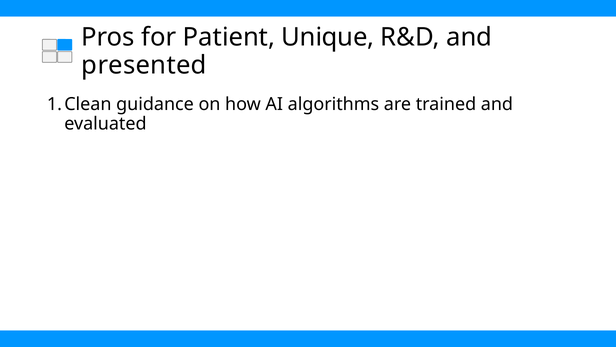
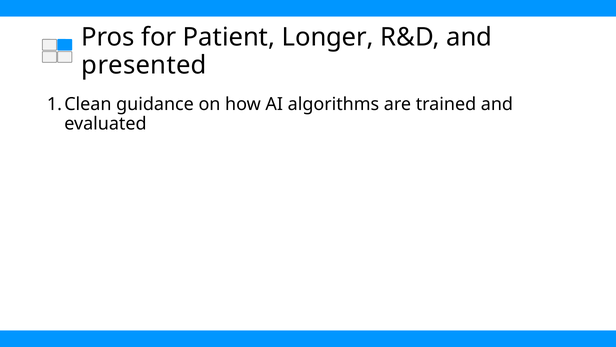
Unique: Unique -> Longer
